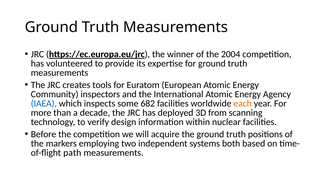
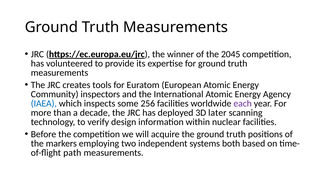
2004: 2004 -> 2045
682: 682 -> 256
each colour: orange -> purple
from: from -> later
